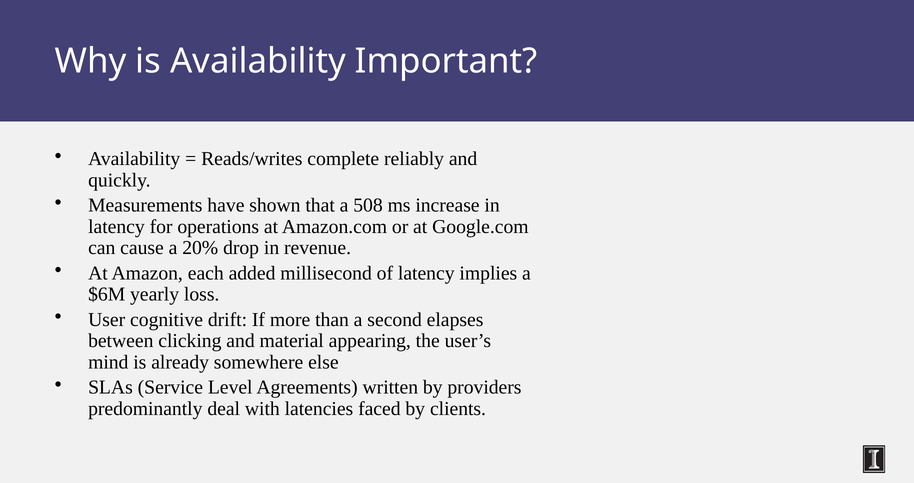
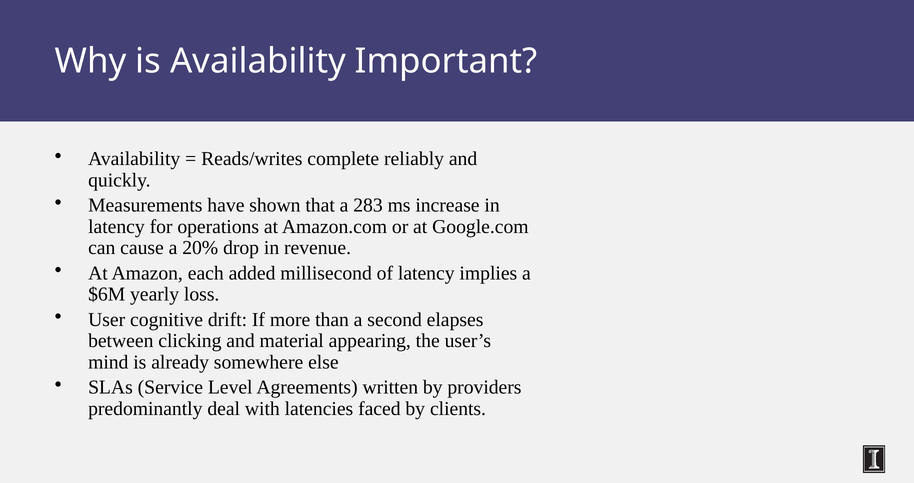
508: 508 -> 283
